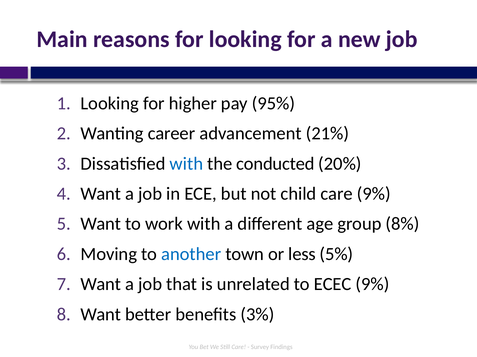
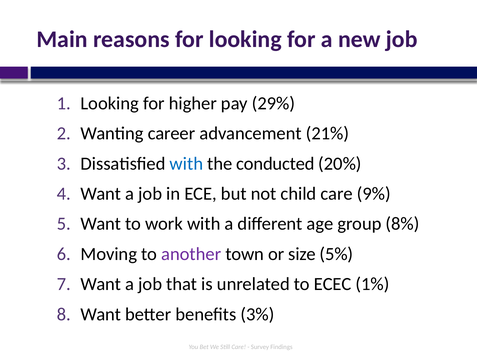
95%: 95% -> 29%
another colour: blue -> purple
less: less -> size
ECEC 9%: 9% -> 1%
